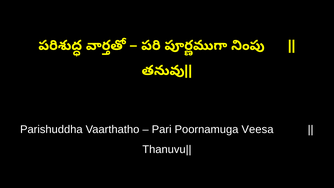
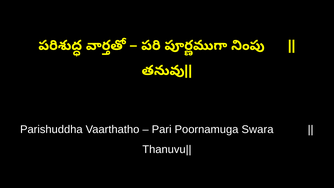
Veesa: Veesa -> Swara
